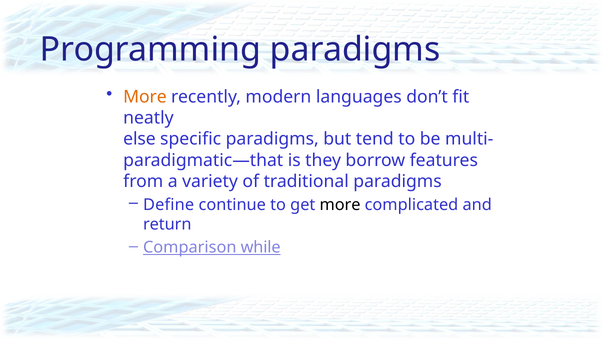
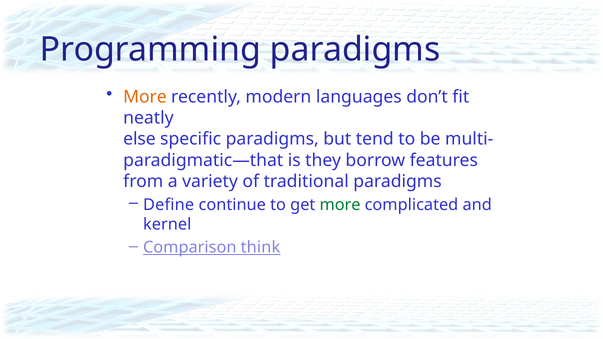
more at (340, 205) colour: black -> green
return: return -> kernel
while: while -> think
